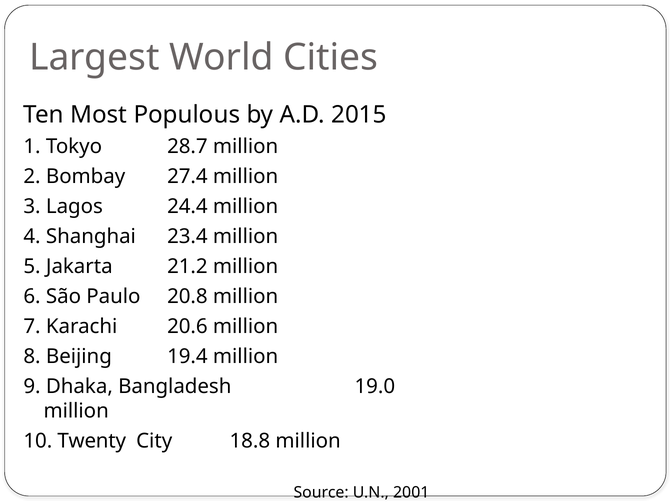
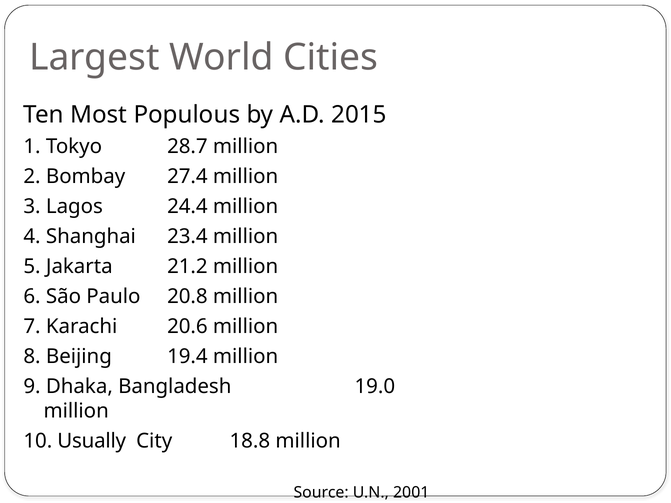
Twenty: Twenty -> Usually
